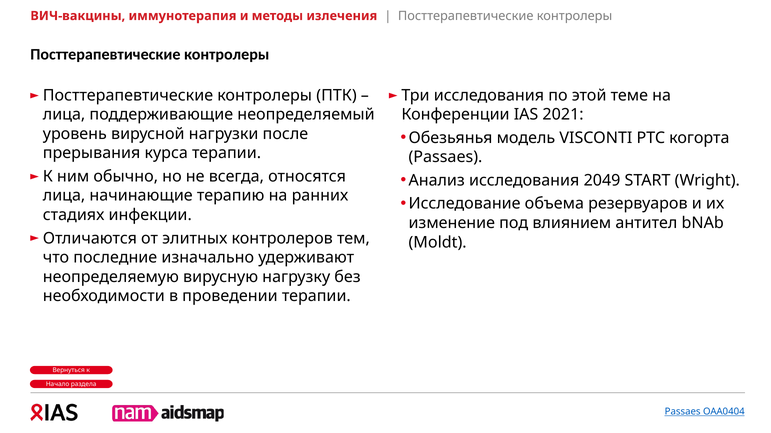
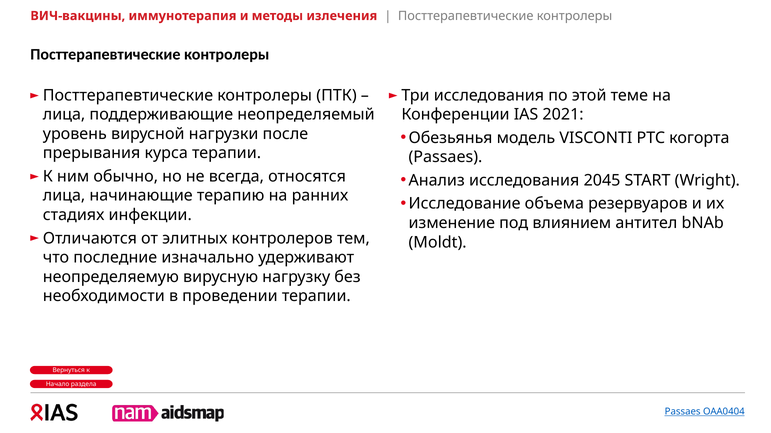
2049: 2049 -> 2045
